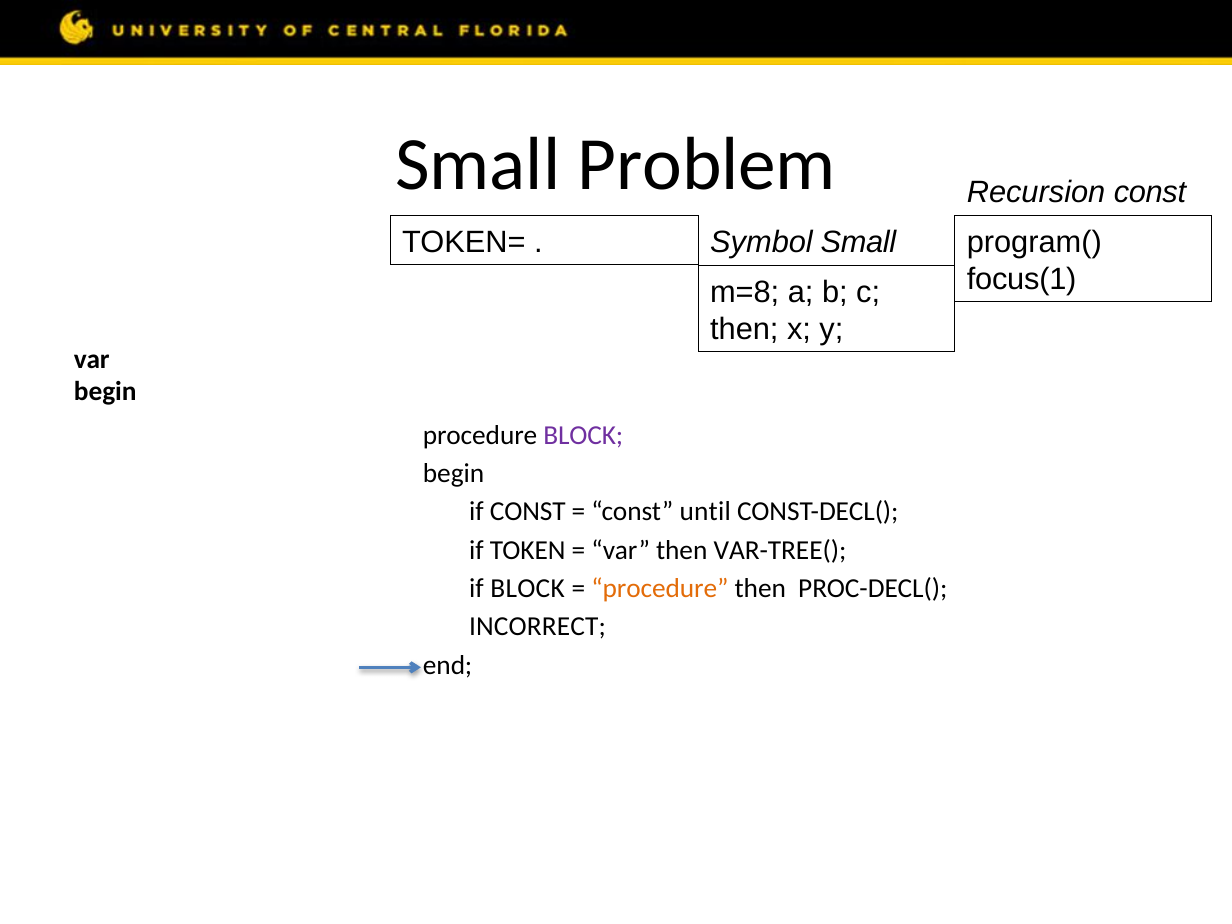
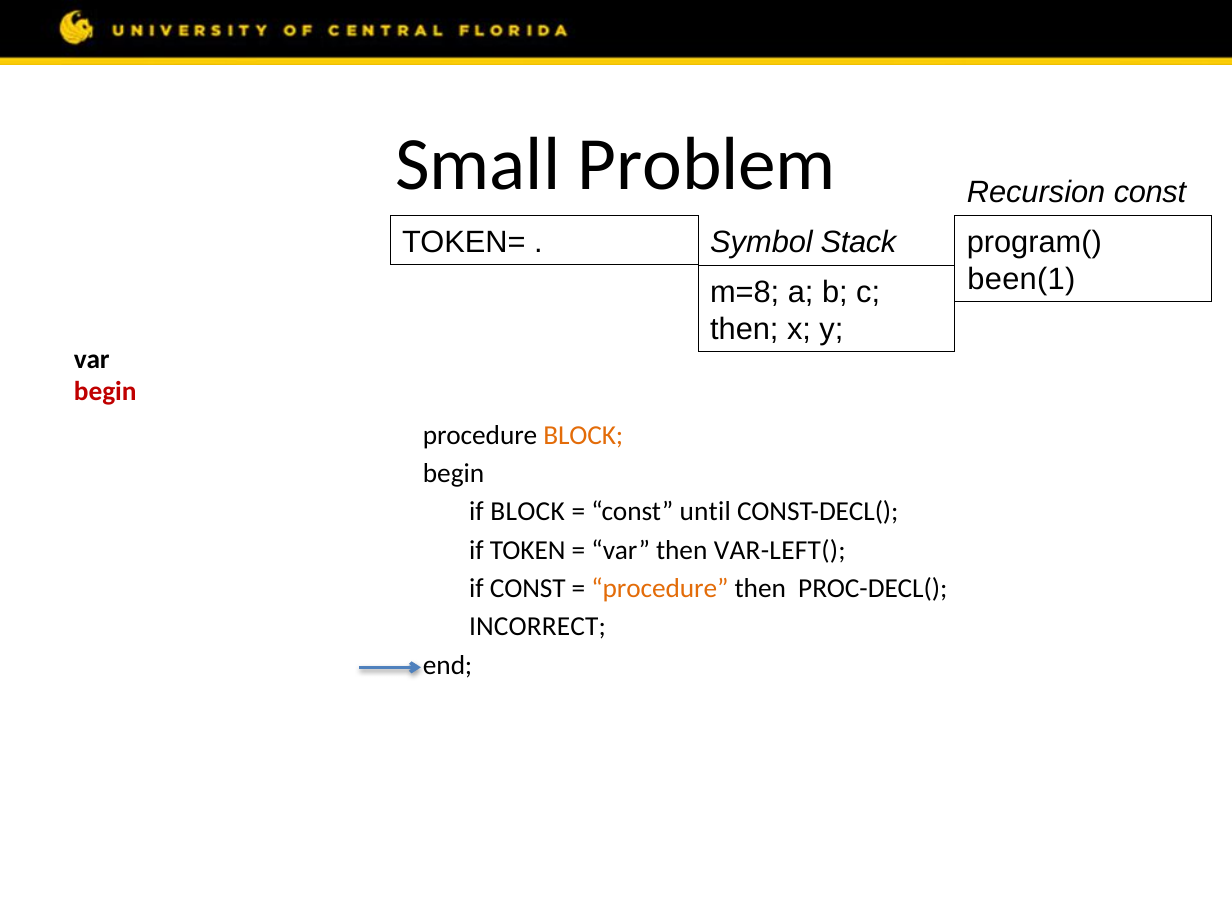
Symbol Small: Small -> Stack
focus(1: focus(1 -> been(1
begin at (105, 392) colour: black -> red
BLOCK at (583, 435) colour: purple -> orange
if CONST: CONST -> BLOCK
VAR-TREE(: VAR-TREE( -> VAR-LEFT(
if BLOCK: BLOCK -> CONST
